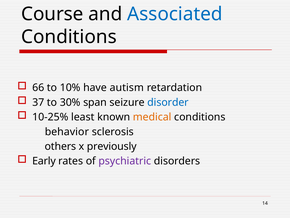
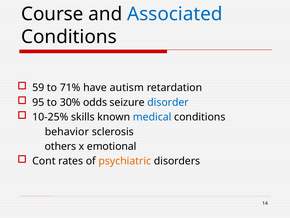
66: 66 -> 59
10%: 10% -> 71%
37: 37 -> 95
span: span -> odds
least: least -> skills
medical colour: orange -> blue
previously: previously -> emotional
Early: Early -> Cont
psychiatric colour: purple -> orange
